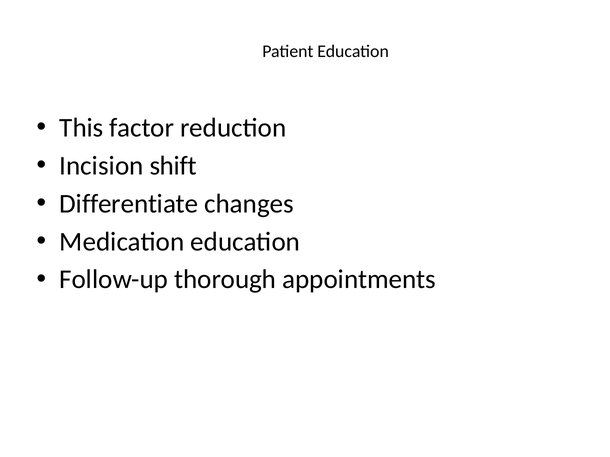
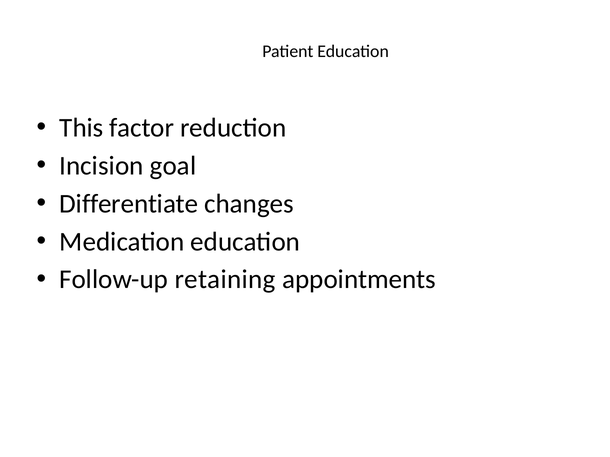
shift: shift -> goal
thorough: thorough -> retaining
